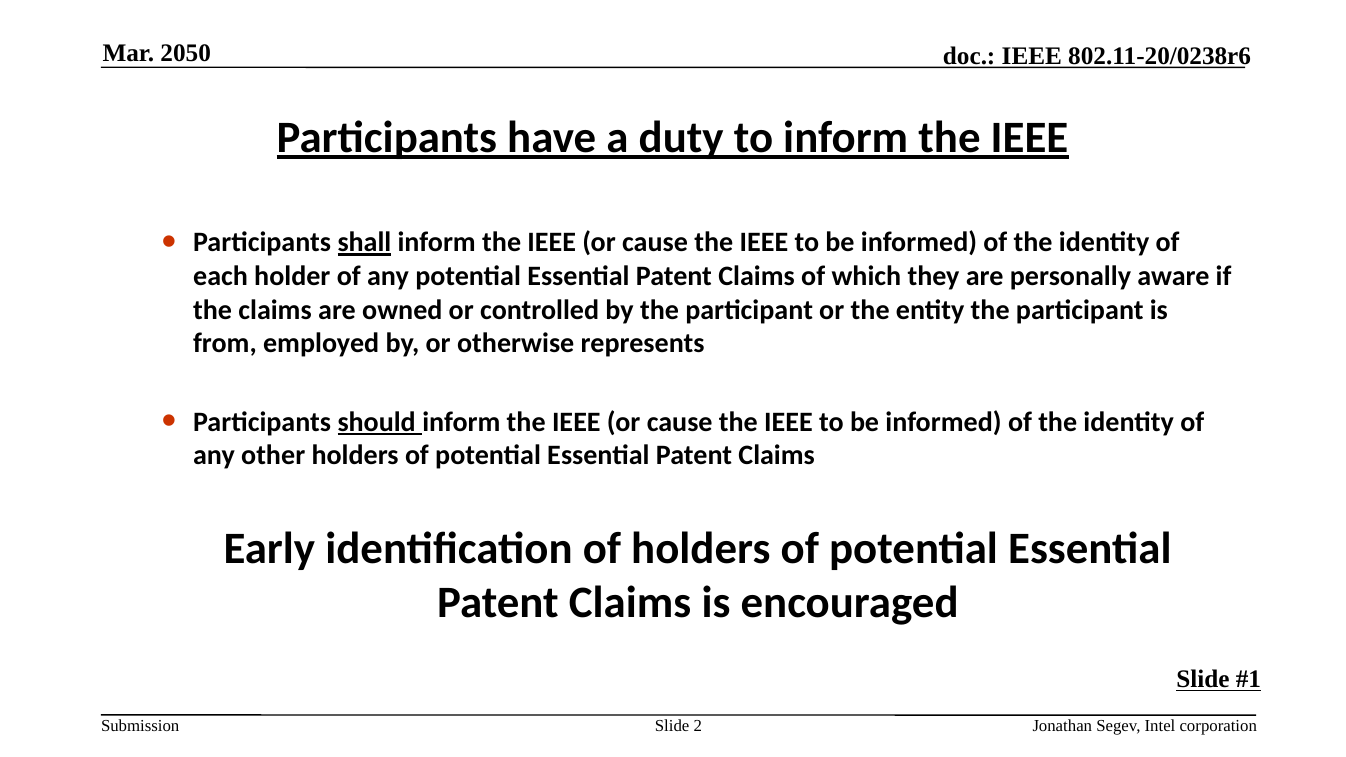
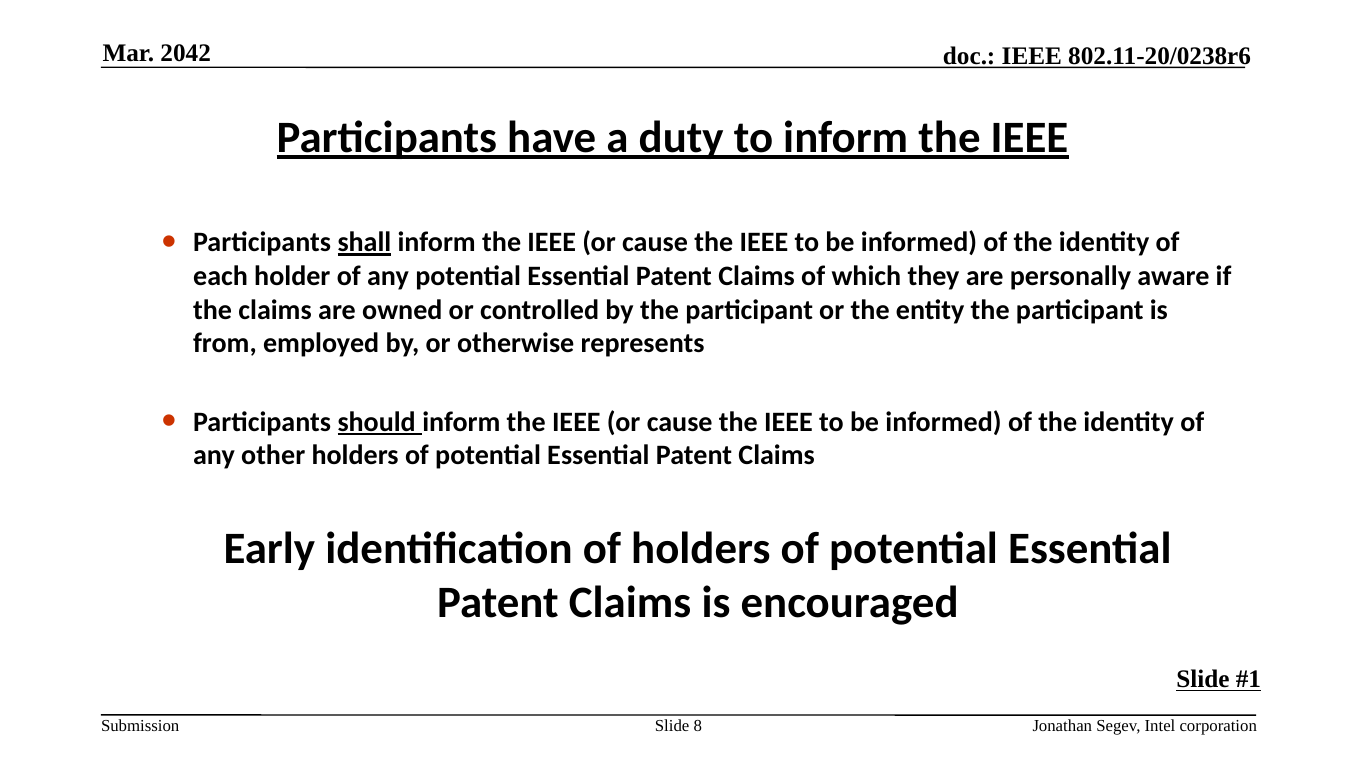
2050: 2050 -> 2042
2: 2 -> 8
